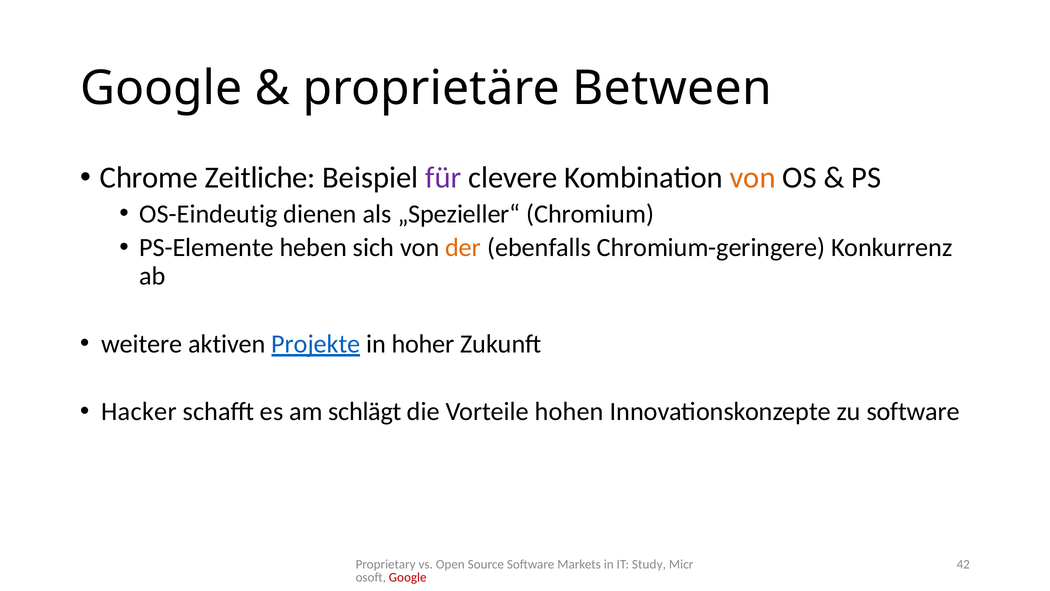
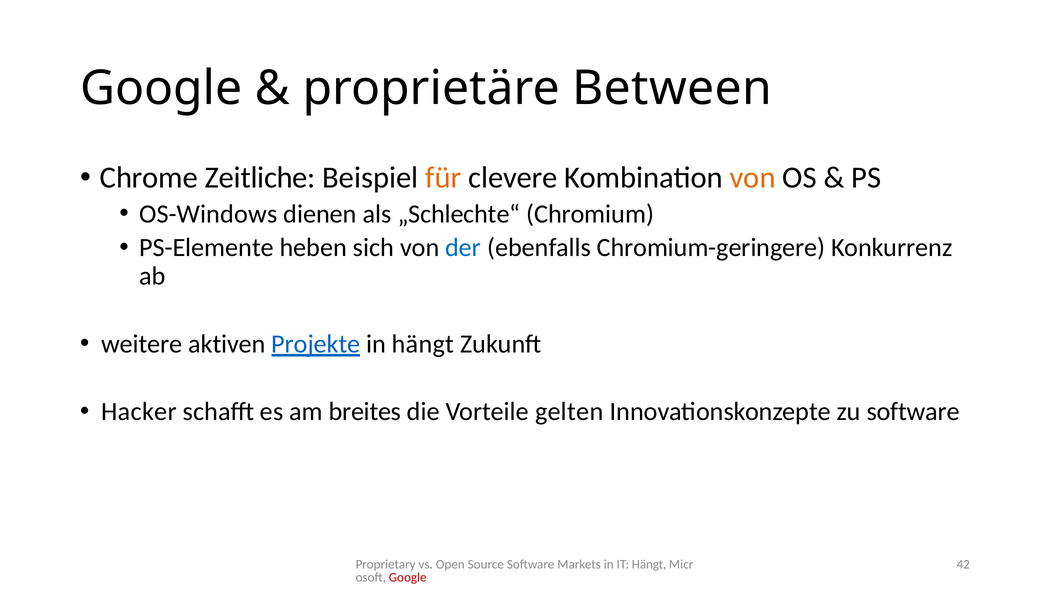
für colour: purple -> orange
OS-Eindeutig: OS-Eindeutig -> OS-Windows
„Spezieller“: „Spezieller“ -> „Schlechte“
der colour: orange -> blue
in hoher: hoher -> hängt
schlägt: schlägt -> breites
hohen: hohen -> gelten
IT Study: Study -> Hängt
